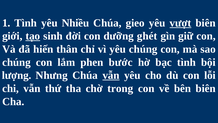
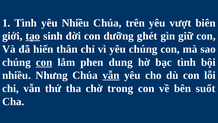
gieo: gieo -> trên
vượt underline: present -> none
con at (44, 62) underline: none -> present
bước: bước -> dung
lượng at (17, 75): lượng -> nhiều
bên biên: biên -> suốt
